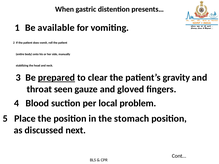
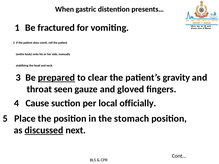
available: available -> fractured
Blood: Blood -> Cause
problem: problem -> officially
discussed underline: none -> present
